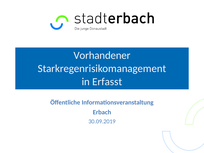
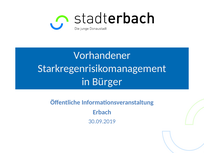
Erfasst: Erfasst -> Bürger
